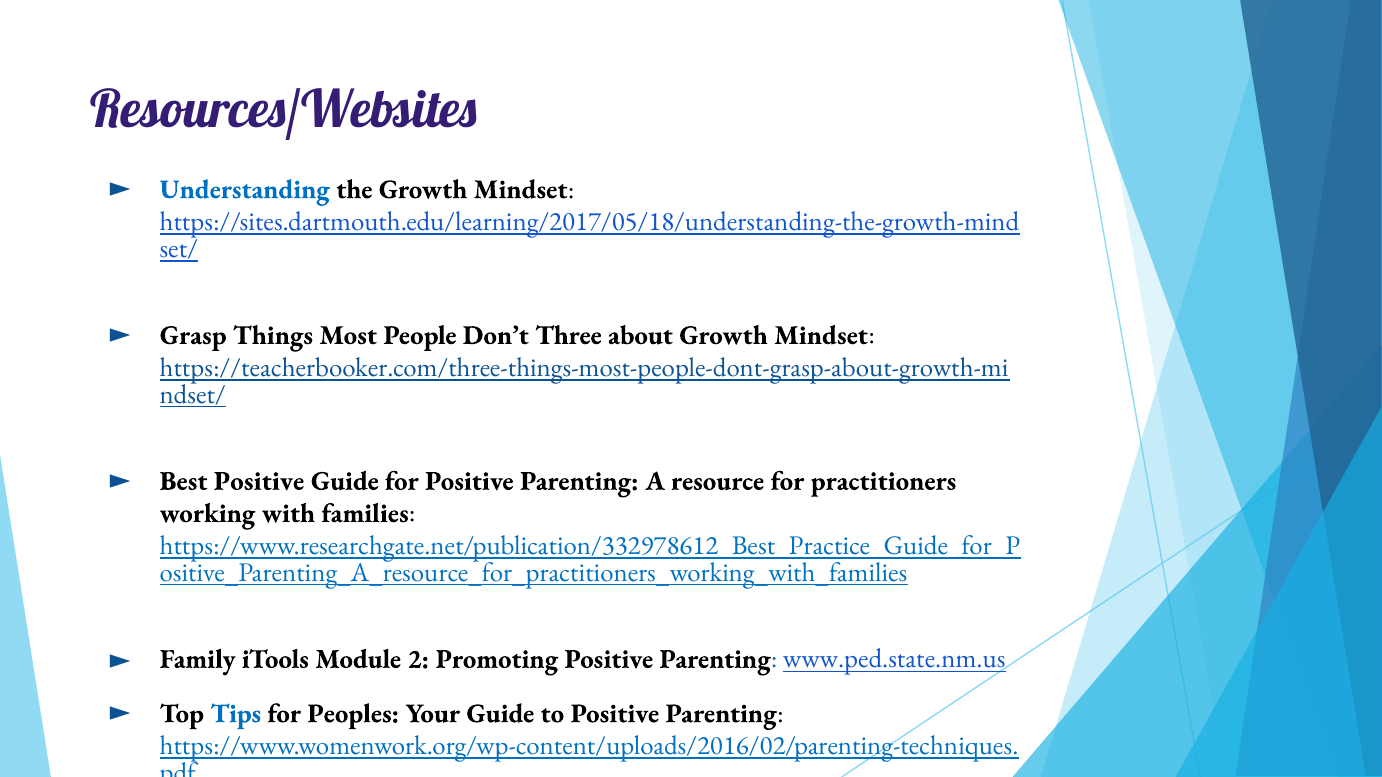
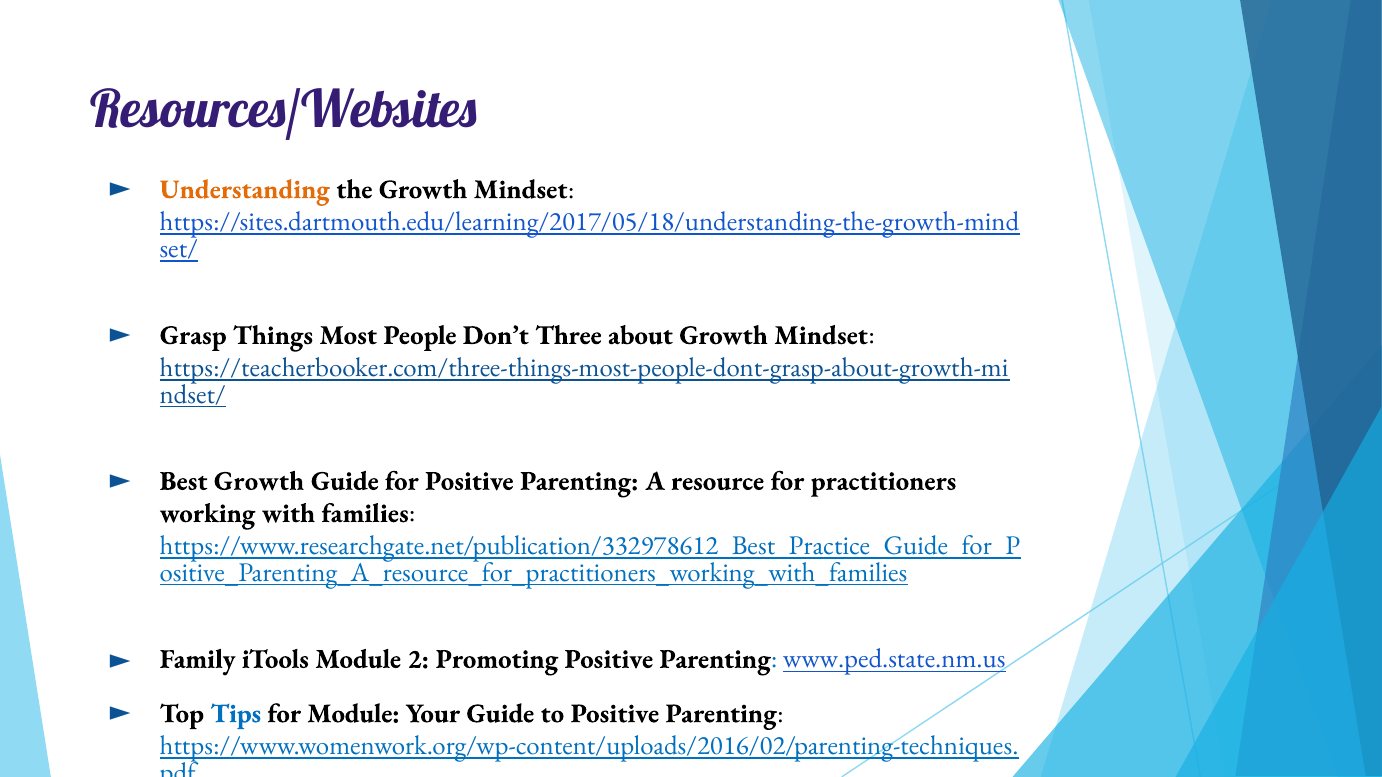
Understanding colour: blue -> orange
Best Positive: Positive -> Growth
for Peoples: Peoples -> Module
